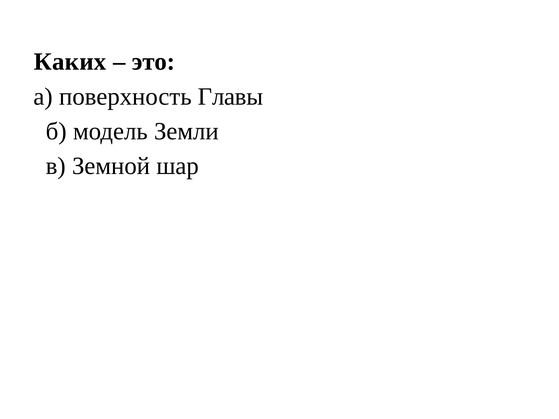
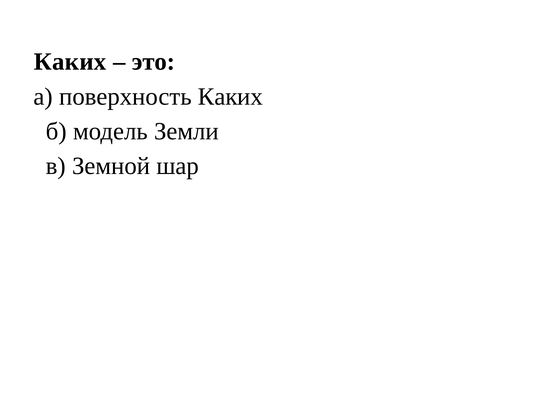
поверхность Главы: Главы -> Каких
